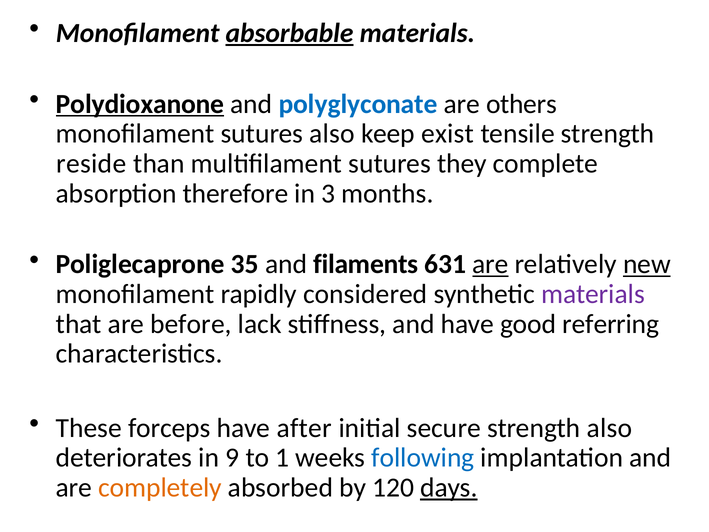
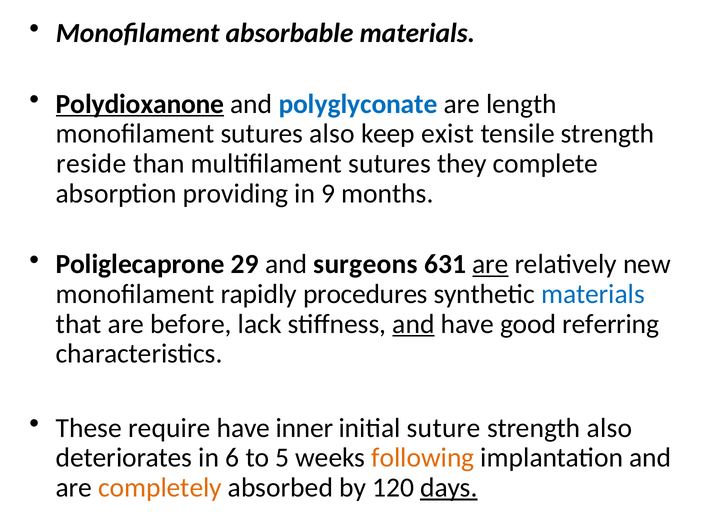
absorbable underline: present -> none
others: others -> length
therefore: therefore -> providing
3: 3 -> 9
35: 35 -> 29
filaments: filaments -> surgeons
new underline: present -> none
considered: considered -> procedures
materials at (593, 294) colour: purple -> blue
and at (414, 324) underline: none -> present
forceps: forceps -> require
after: after -> inner
secure: secure -> suture
9: 9 -> 6
1: 1 -> 5
following colour: blue -> orange
